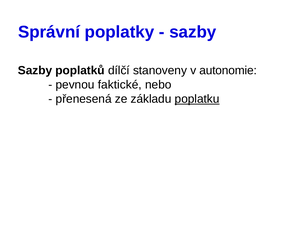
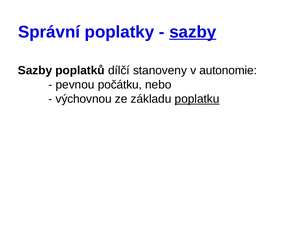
sazby at (193, 32) underline: none -> present
faktické: faktické -> počátku
přenesená: přenesená -> výchovnou
